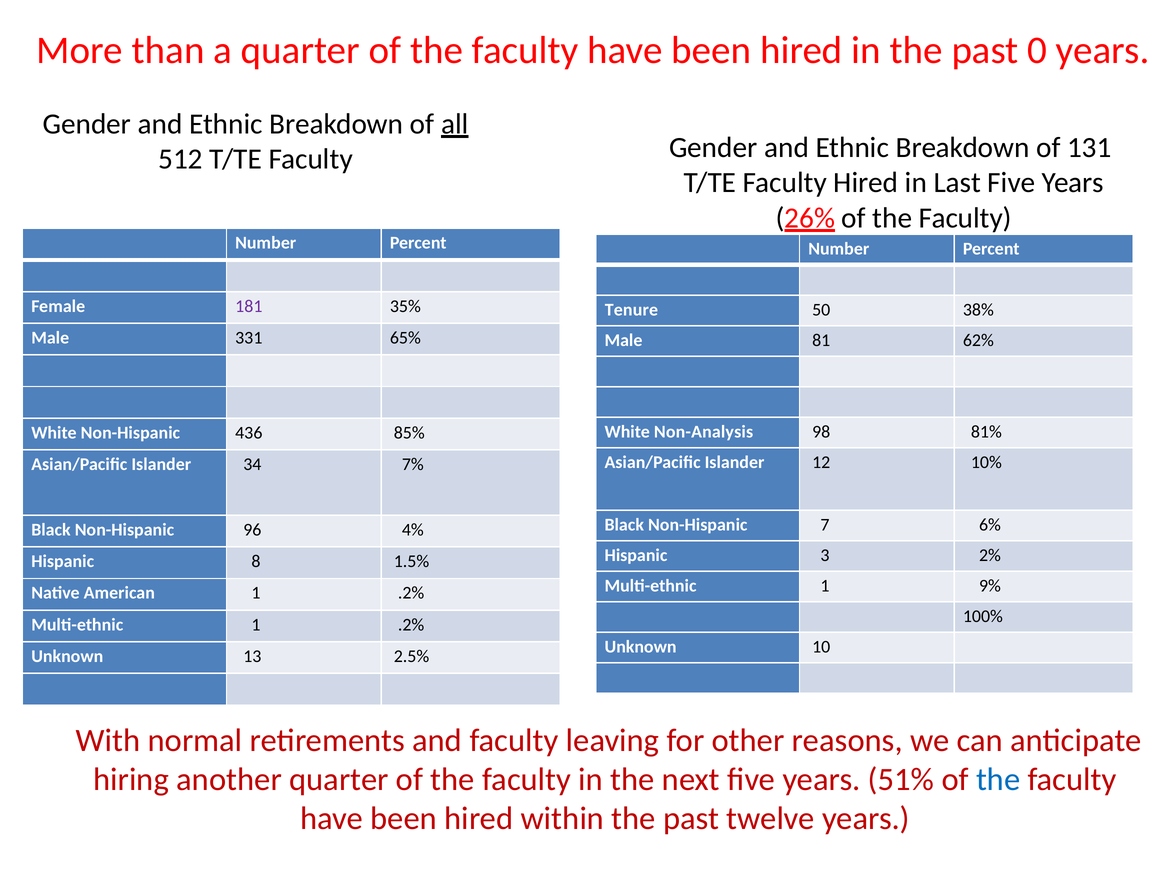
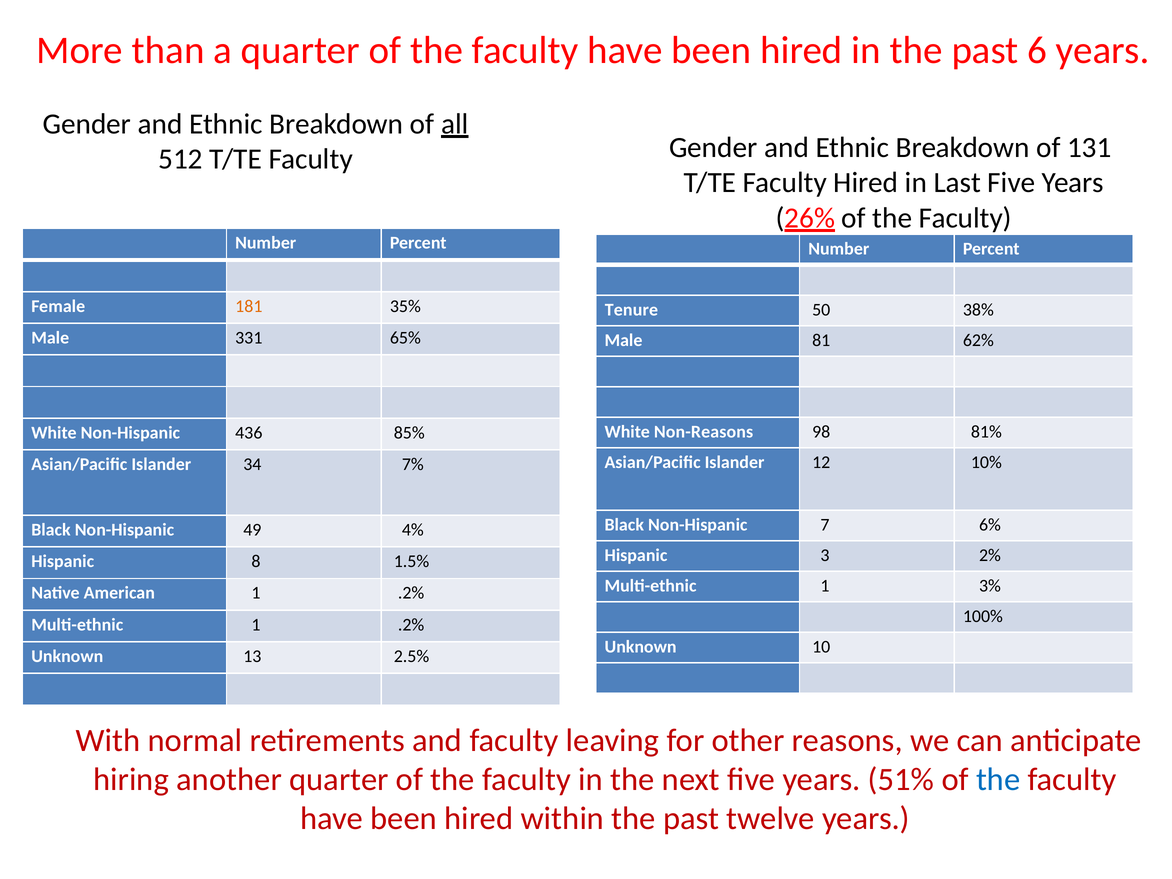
0: 0 -> 6
181 colour: purple -> orange
Non-Analysis: Non-Analysis -> Non-Reasons
96: 96 -> 49
9%: 9% -> 3%
